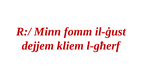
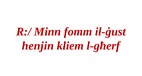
dejjem: dejjem -> henjin
